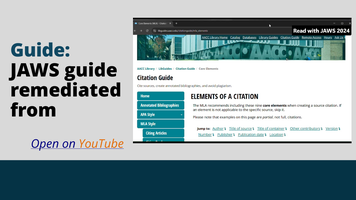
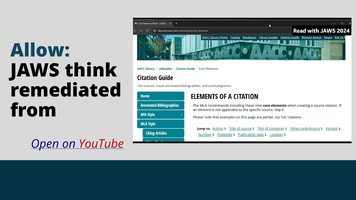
Guide at (40, 50): Guide -> Allow
JAWS guide: guide -> think
YouTube colour: orange -> red
